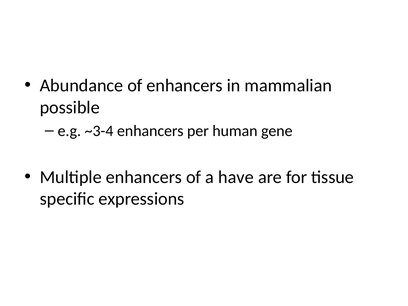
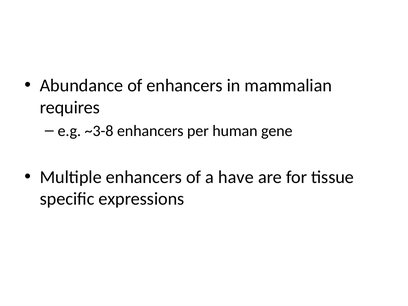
possible: possible -> requires
~3-4: ~3-4 -> ~3-8
